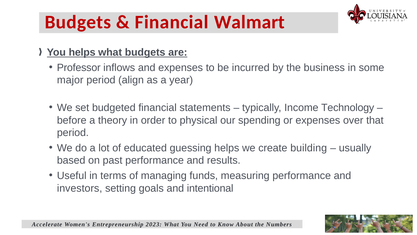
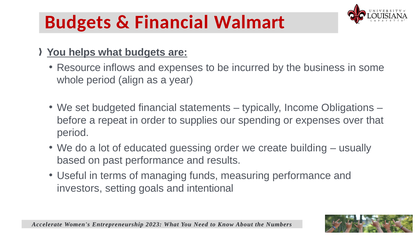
Professor: Professor -> Resource
major: major -> whole
Technology: Technology -> Obligations
theory: theory -> repeat
physical: physical -> supplies
guessing helps: helps -> order
